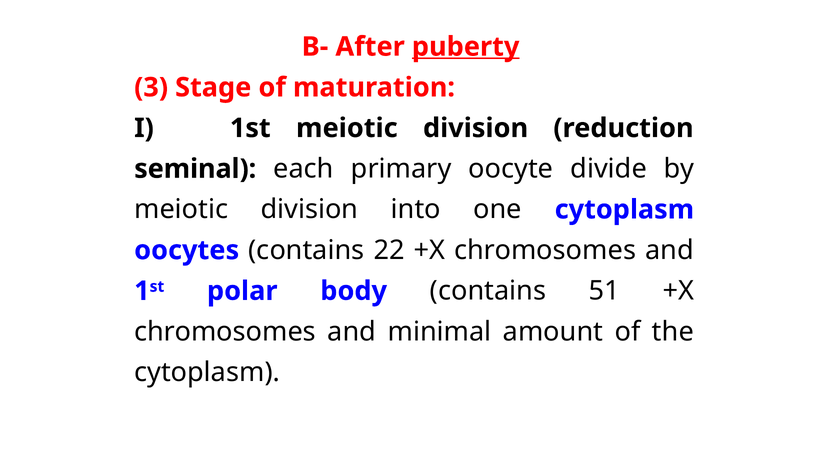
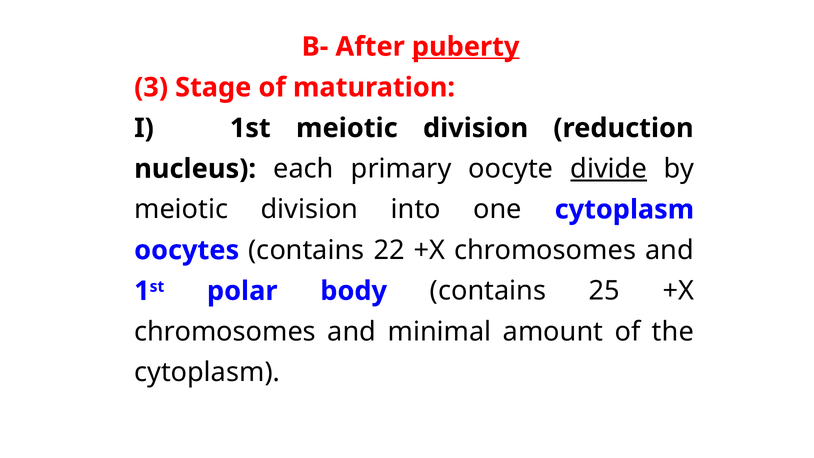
seminal: seminal -> nucleus
divide underline: none -> present
51: 51 -> 25
